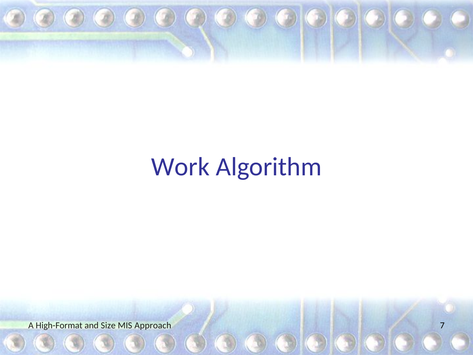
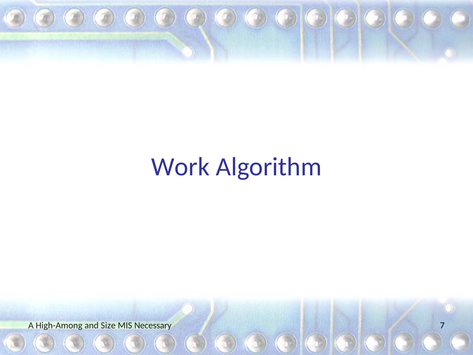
High-Format: High-Format -> High-Among
Approach: Approach -> Necessary
